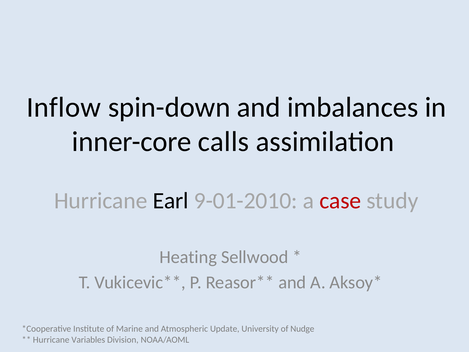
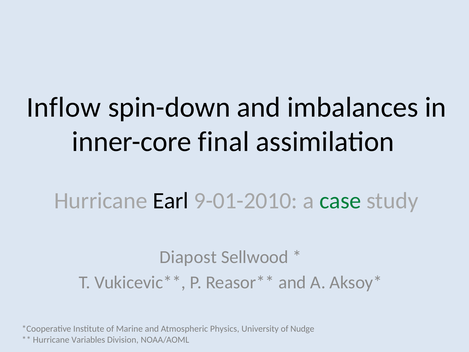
calls: calls -> final
case colour: red -> green
Heating: Heating -> Diapost
Update: Update -> Physics
